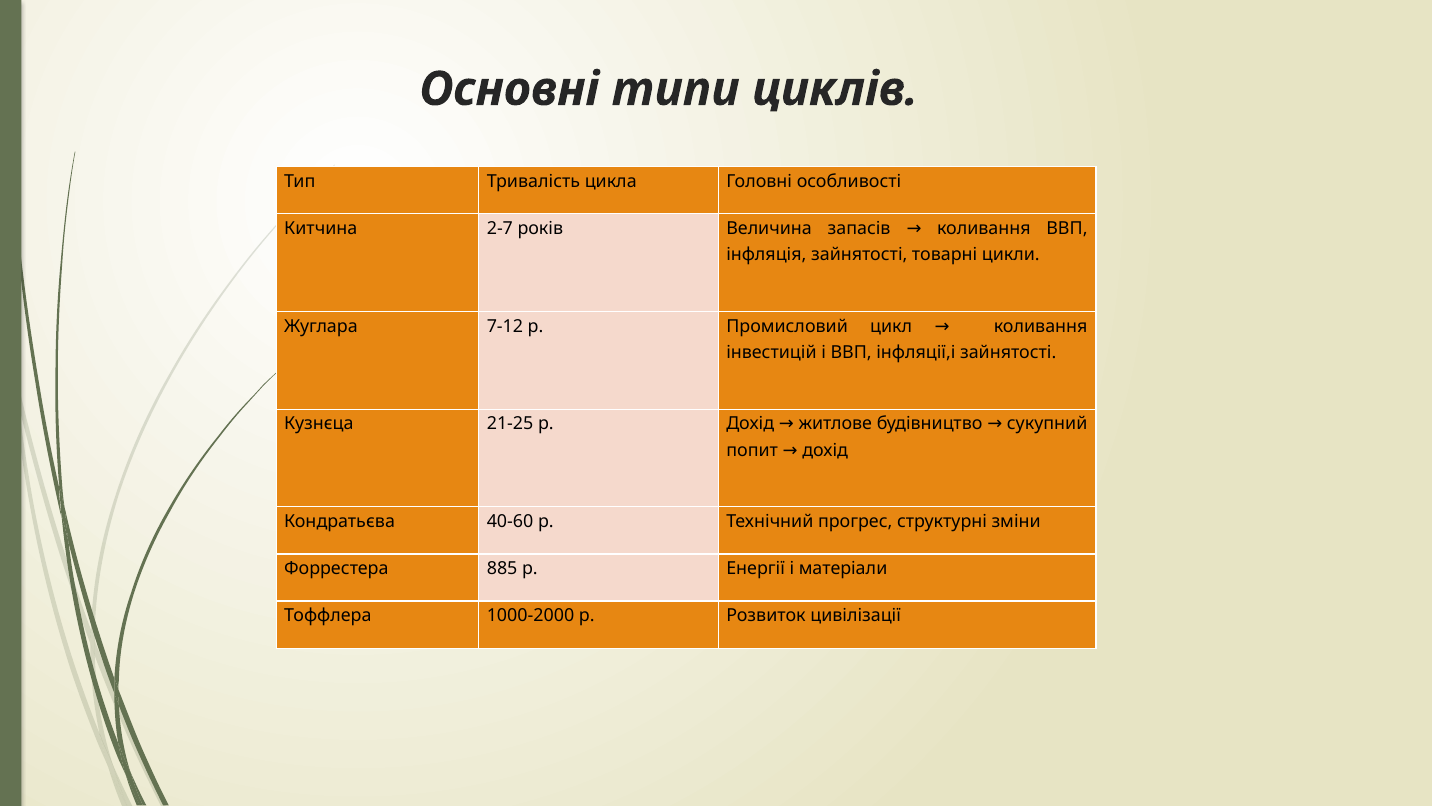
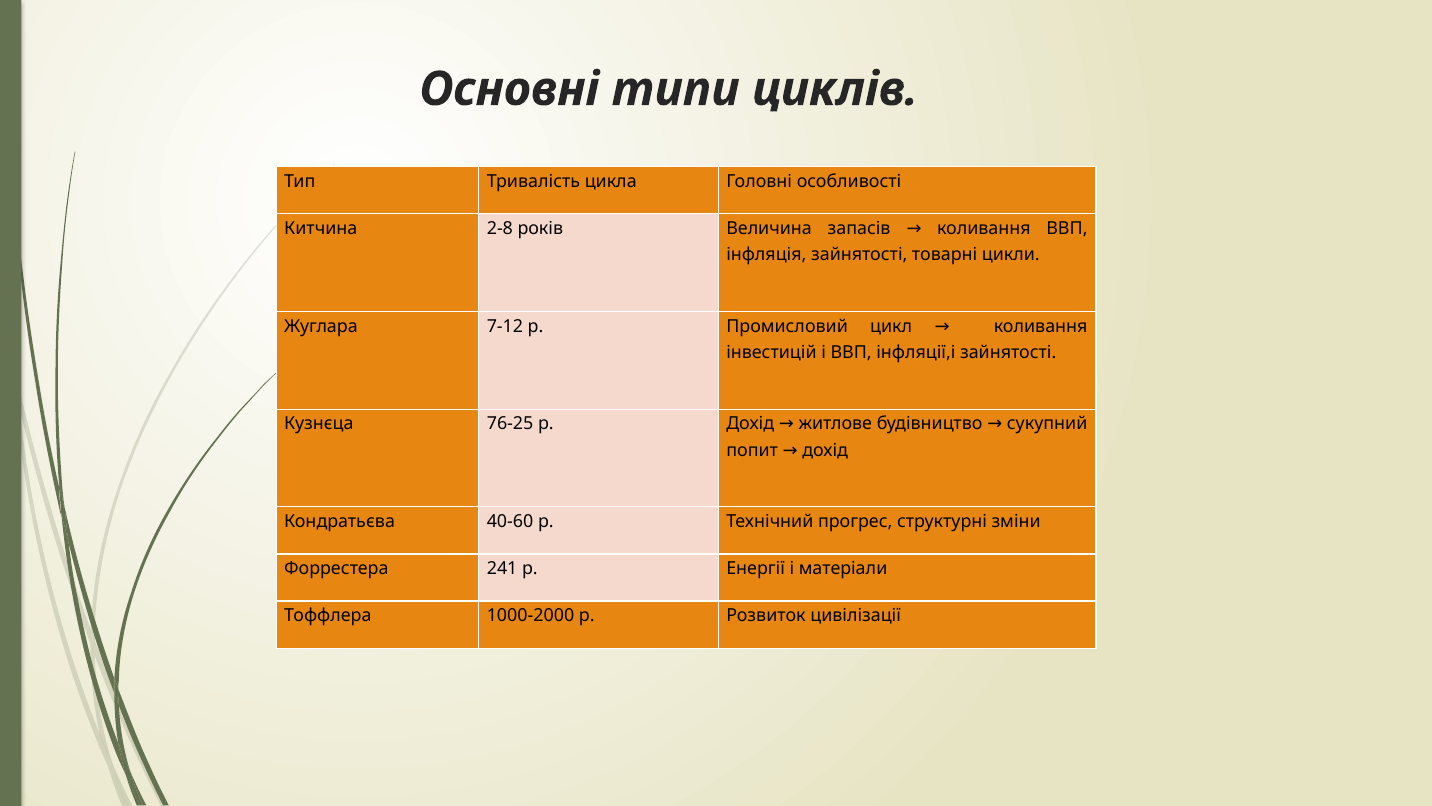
2-7: 2-7 -> 2-8
21-25: 21-25 -> 76-25
885: 885 -> 241
